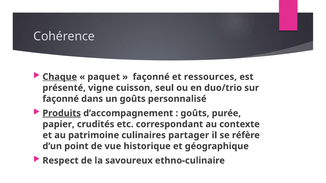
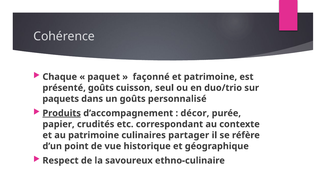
Chaque underline: present -> none
et ressources: ressources -> patrimoine
présenté vigne: vigne -> goûts
façonné at (61, 99): façonné -> paquets
goûts at (195, 113): goûts -> décor
